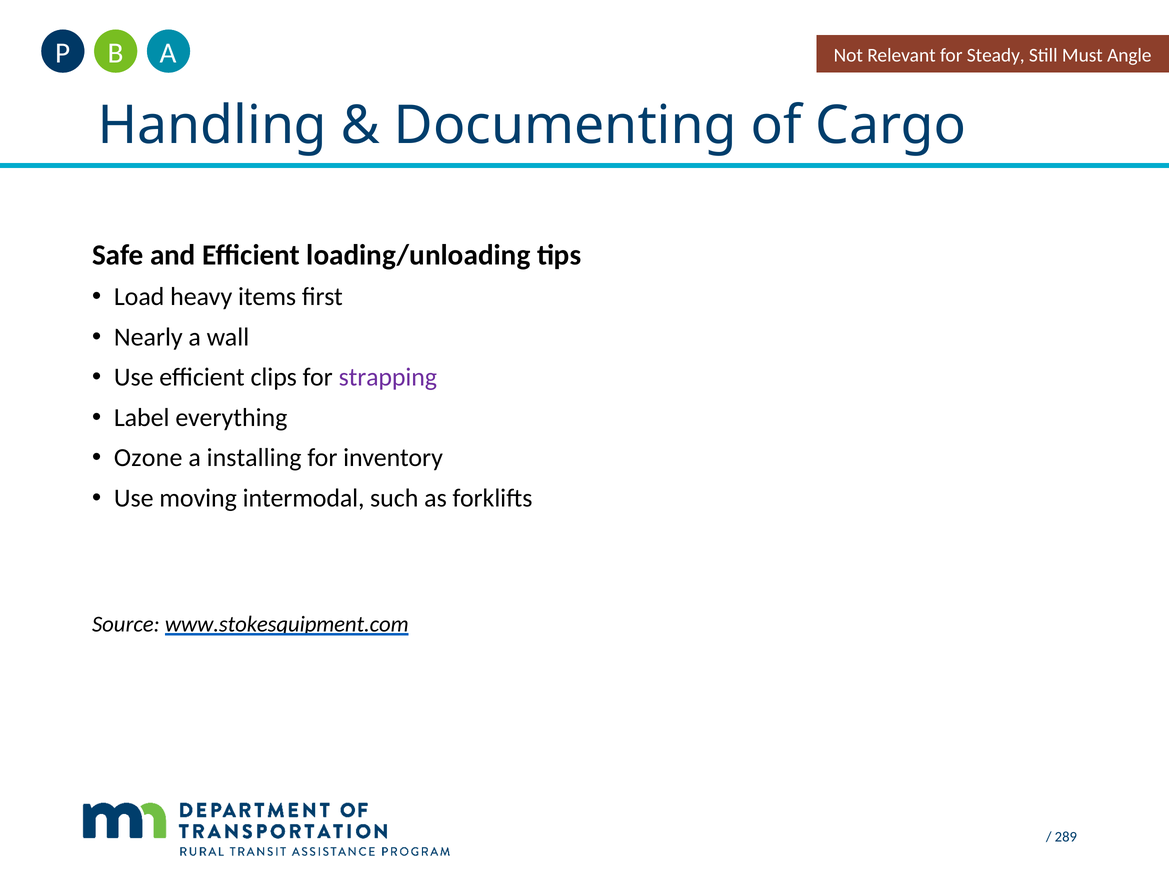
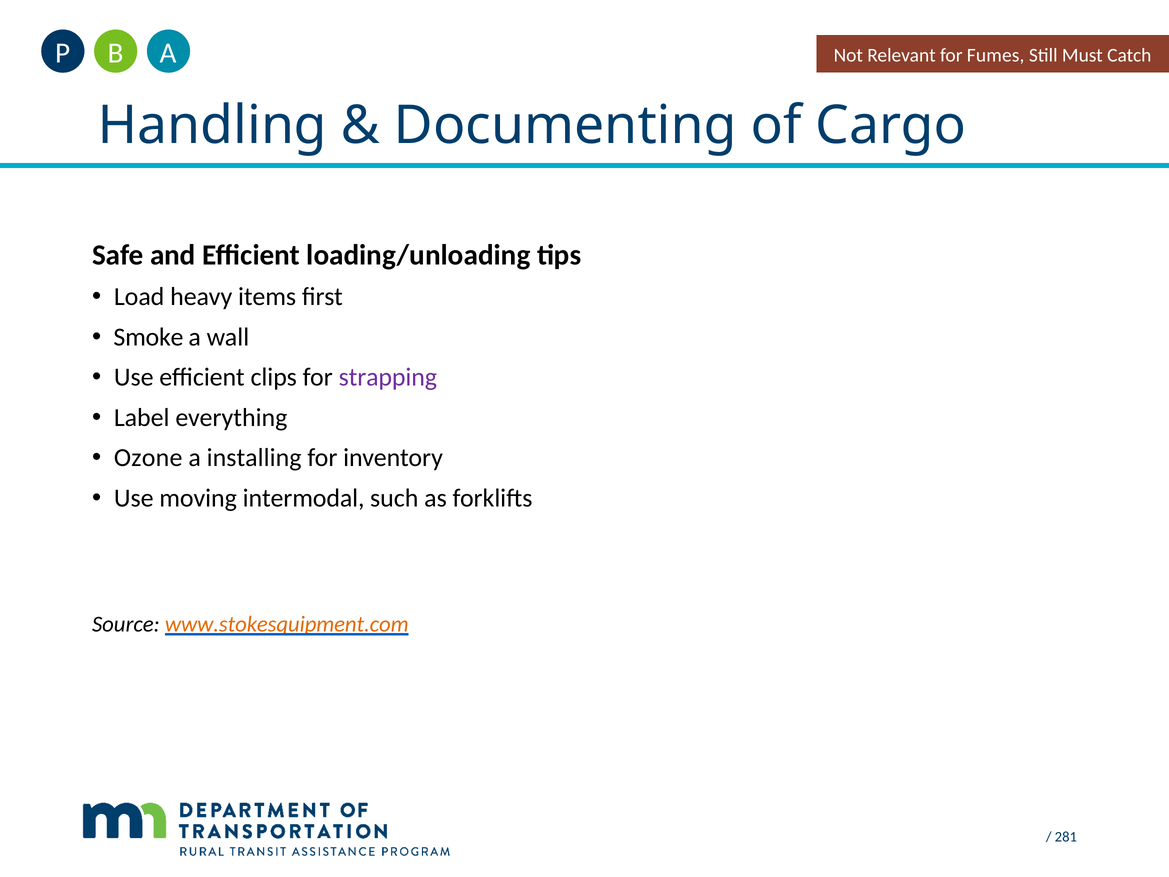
Steady: Steady -> Fumes
Angle: Angle -> Catch
Nearly: Nearly -> Smoke
www.stokesquipment.com colour: black -> orange
289: 289 -> 281
